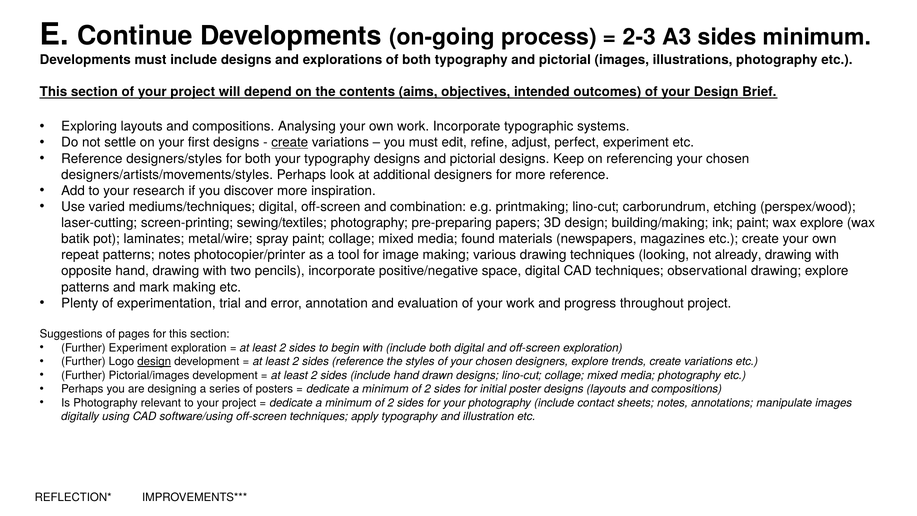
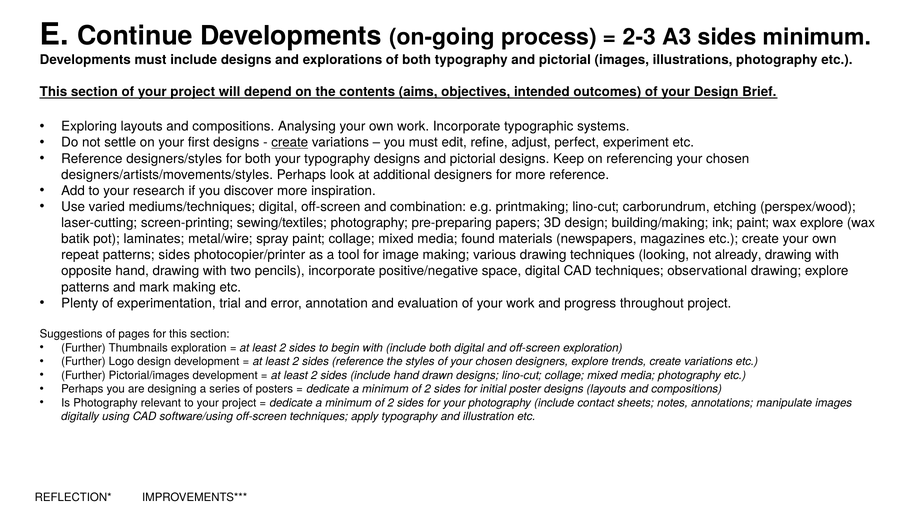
patterns notes: notes -> sides
Further Experiment: Experiment -> Thumbnails
design at (154, 361) underline: present -> none
